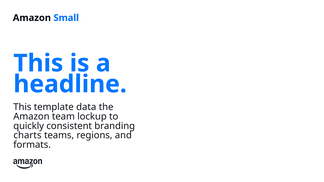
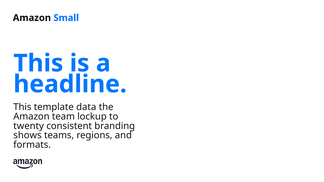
quickly: quickly -> twenty
charts: charts -> shows
